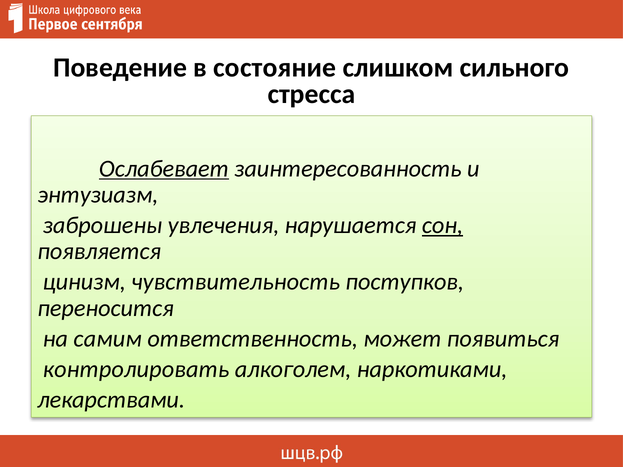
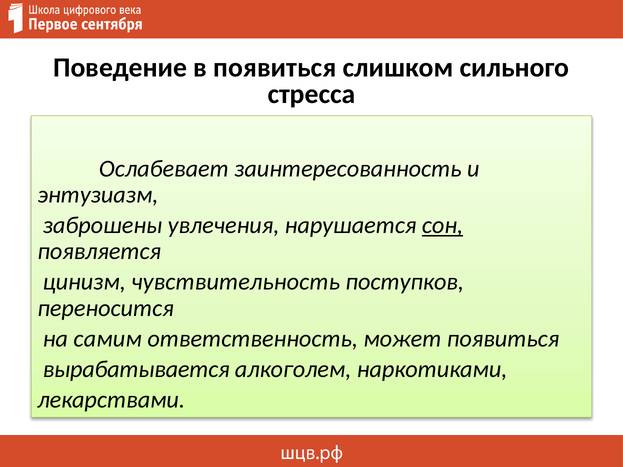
в состояние: состояние -> появиться
Ослабевает underline: present -> none
контролировать: контролировать -> вырабатывается
